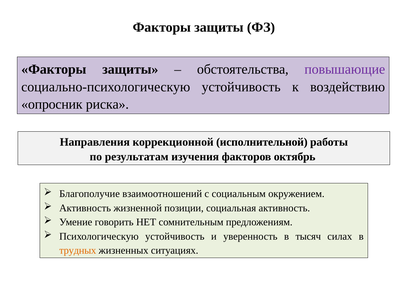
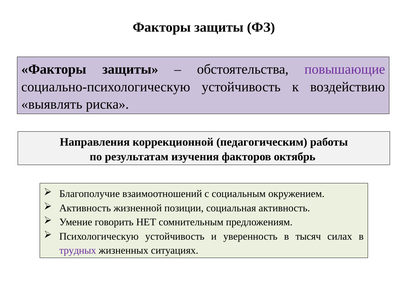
опросник: опросник -> выявлять
исполнительной: исполнительной -> педагогическим
трудных colour: orange -> purple
